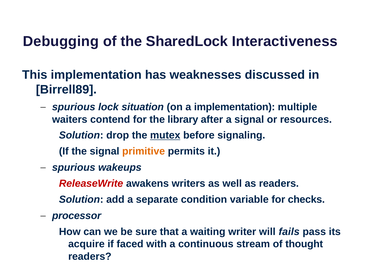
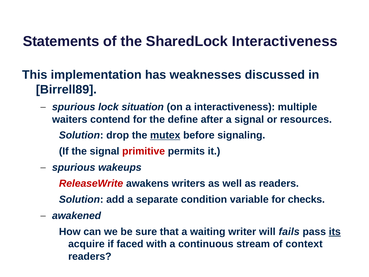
Debugging: Debugging -> Statements
a implementation: implementation -> interactiveness
library: library -> define
primitive colour: orange -> red
processor: processor -> awakened
its underline: none -> present
thought: thought -> context
